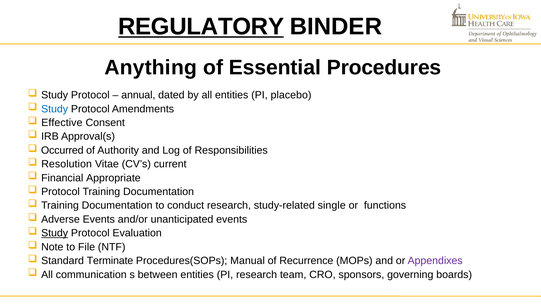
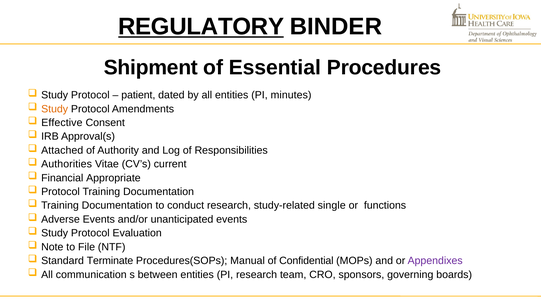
Anything: Anything -> Shipment
annual: annual -> patient
placebo: placebo -> minutes
Study at (55, 109) colour: blue -> orange
Occurred: Occurred -> Attached
Resolution: Resolution -> Authorities
Study at (55, 233) underline: present -> none
Recurrence: Recurrence -> Confidential
